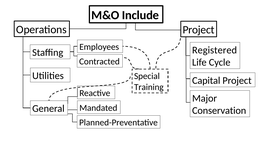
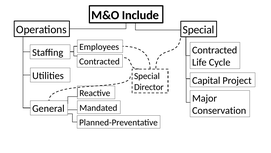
Operations Project: Project -> Special
Registered at (215, 50): Registered -> Contracted
Training: Training -> Director
